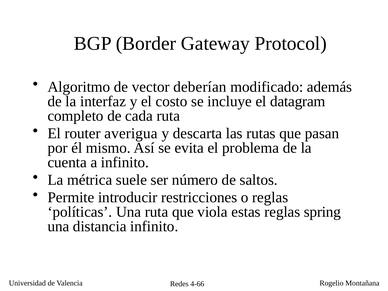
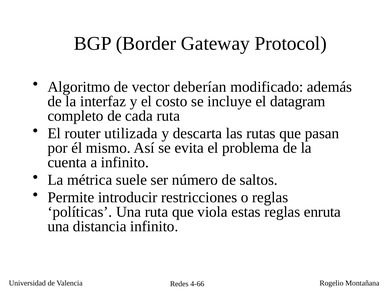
averigua: averigua -> utilizada
spring: spring -> enruta
